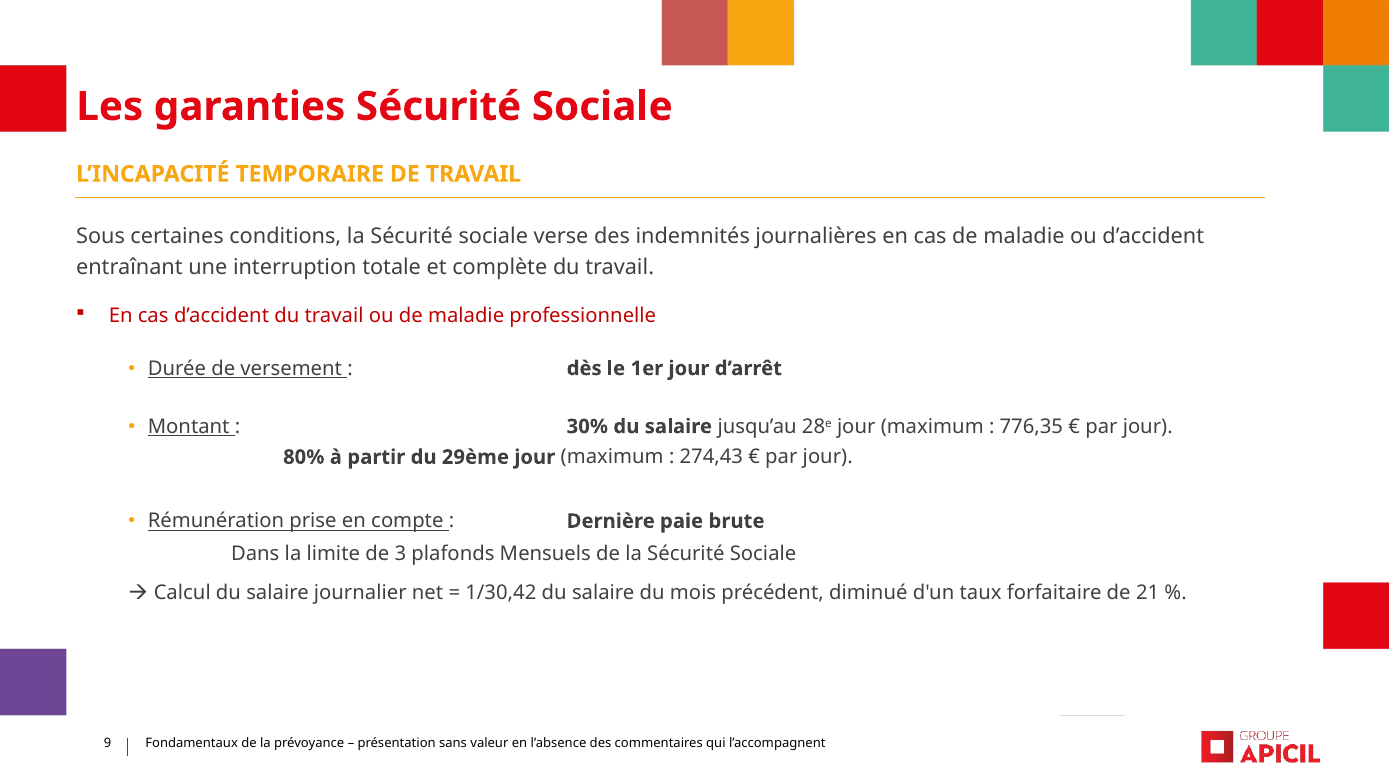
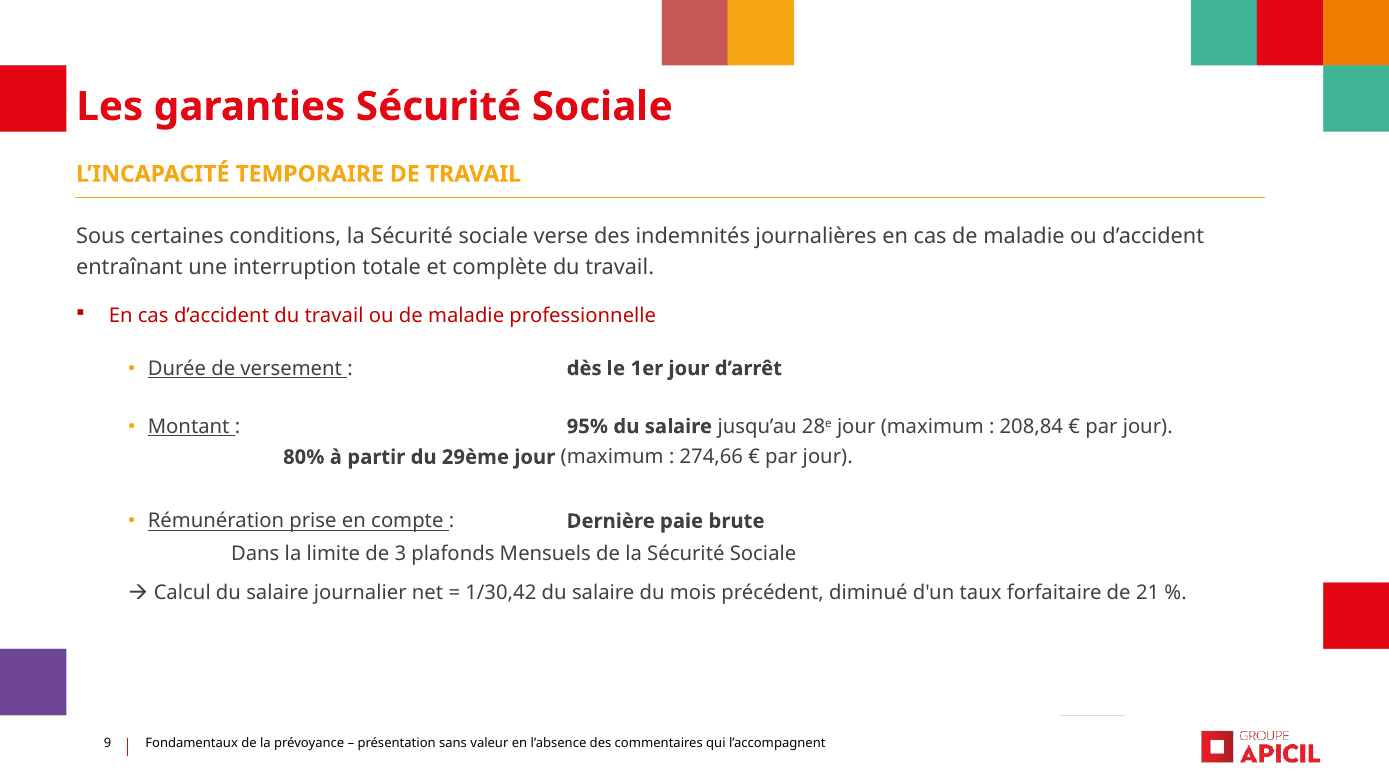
30%: 30% -> 95%
776,35: 776,35 -> 208,84
274,43: 274,43 -> 274,66
